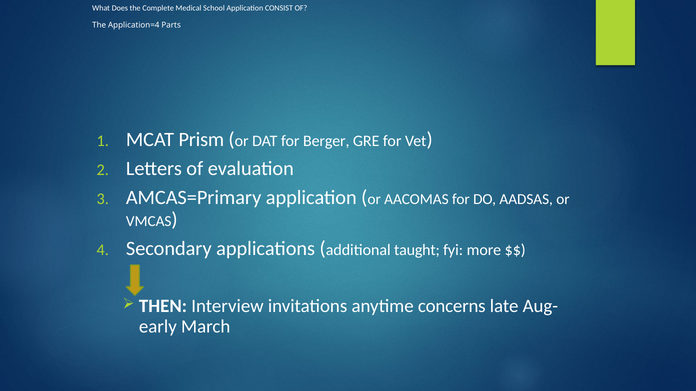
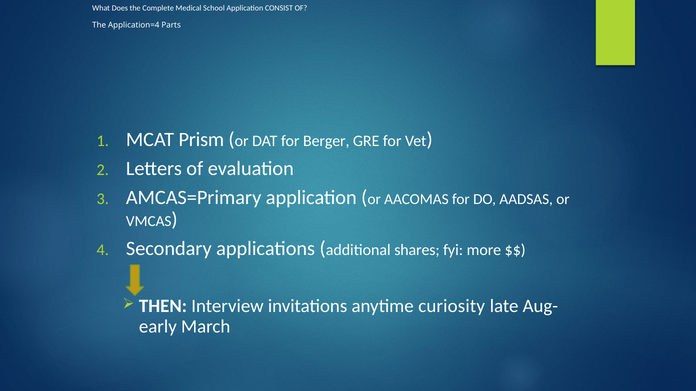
taught: taught -> shares
concerns: concerns -> curiosity
